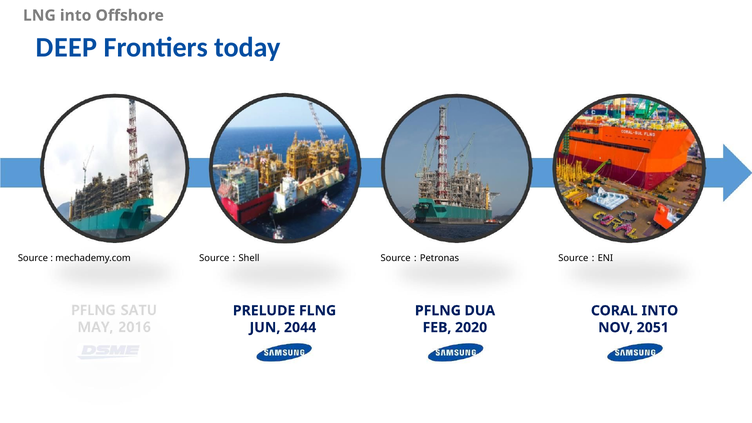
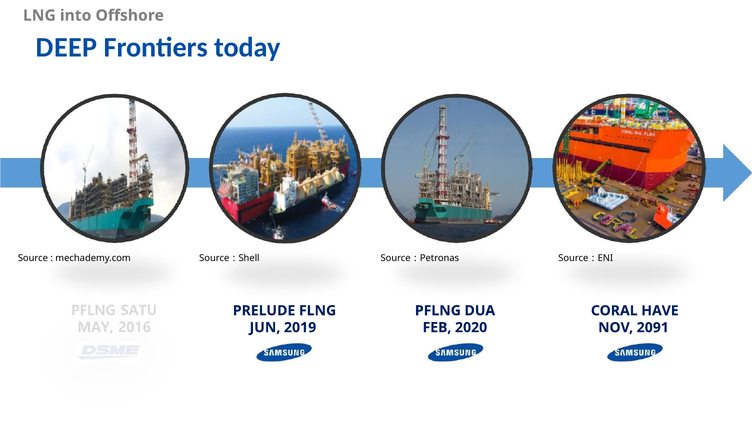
CORAL INTO: INTO -> HAVE
2044: 2044 -> 2019
2051: 2051 -> 2091
